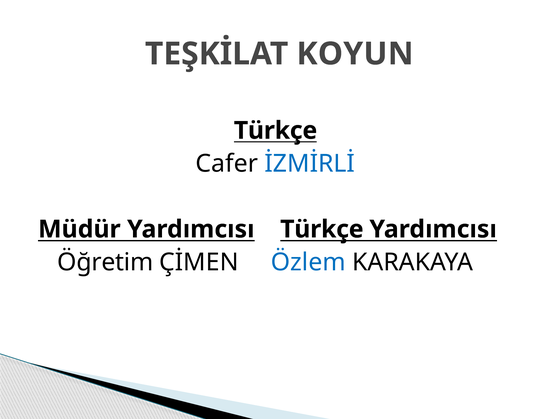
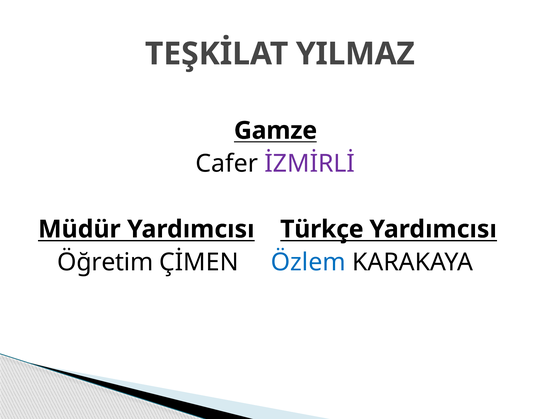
KOYUN: KOYUN -> YILMAZ
Türkçe at (276, 131): Türkçe -> Gamze
İZMİRLİ colour: blue -> purple
